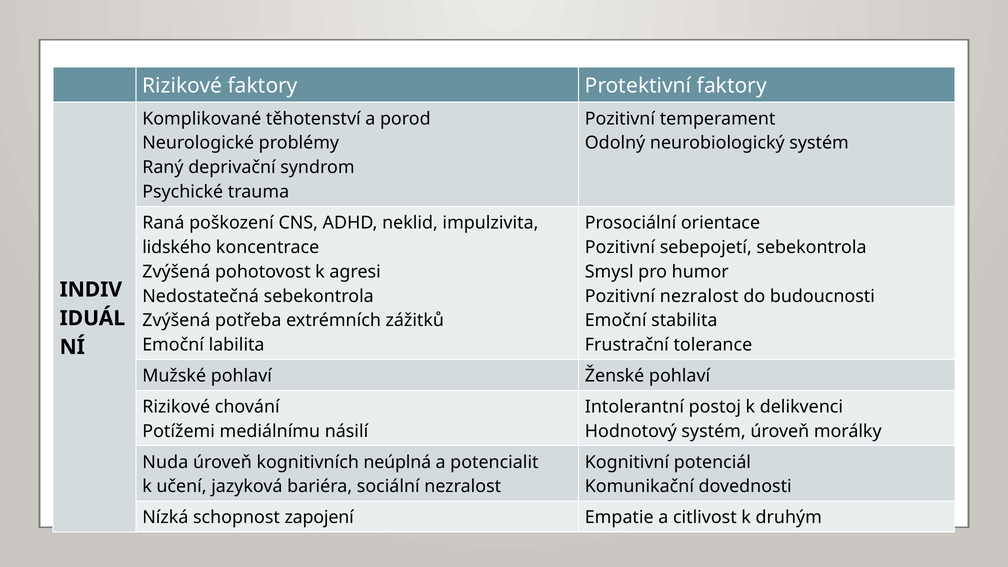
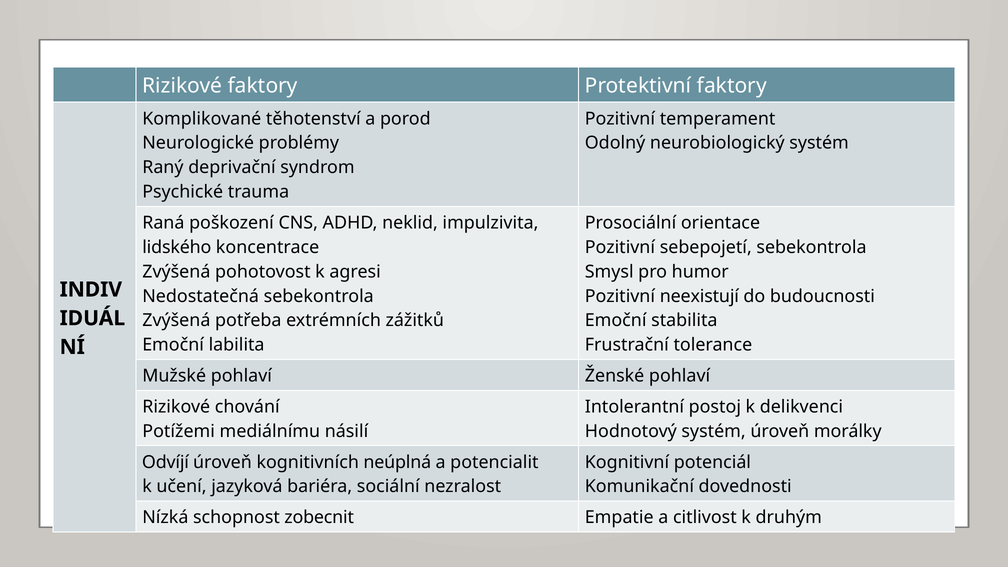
Pozitivní nezralost: nezralost -> neexistují
Nuda: Nuda -> Odvíjí
zapojení: zapojení -> zobecnit
